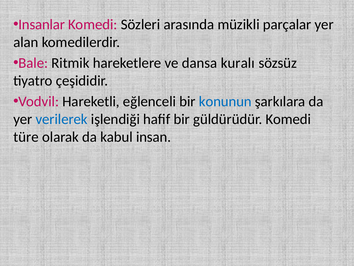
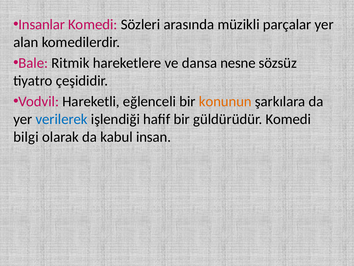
kuralı: kuralı -> nesne
konunun colour: blue -> orange
türe: türe -> bilgi
